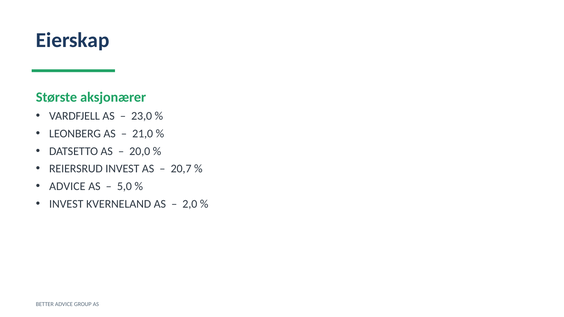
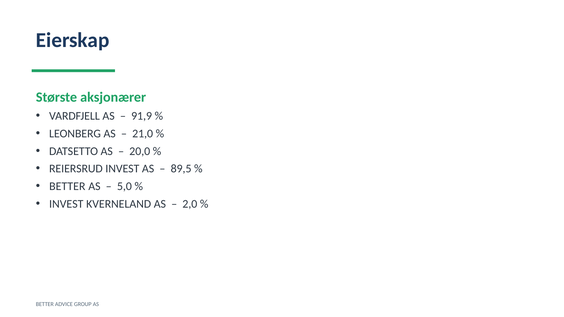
23,0: 23,0 -> 91,9
20,7: 20,7 -> 89,5
ADVICE at (67, 187): ADVICE -> BETTER
